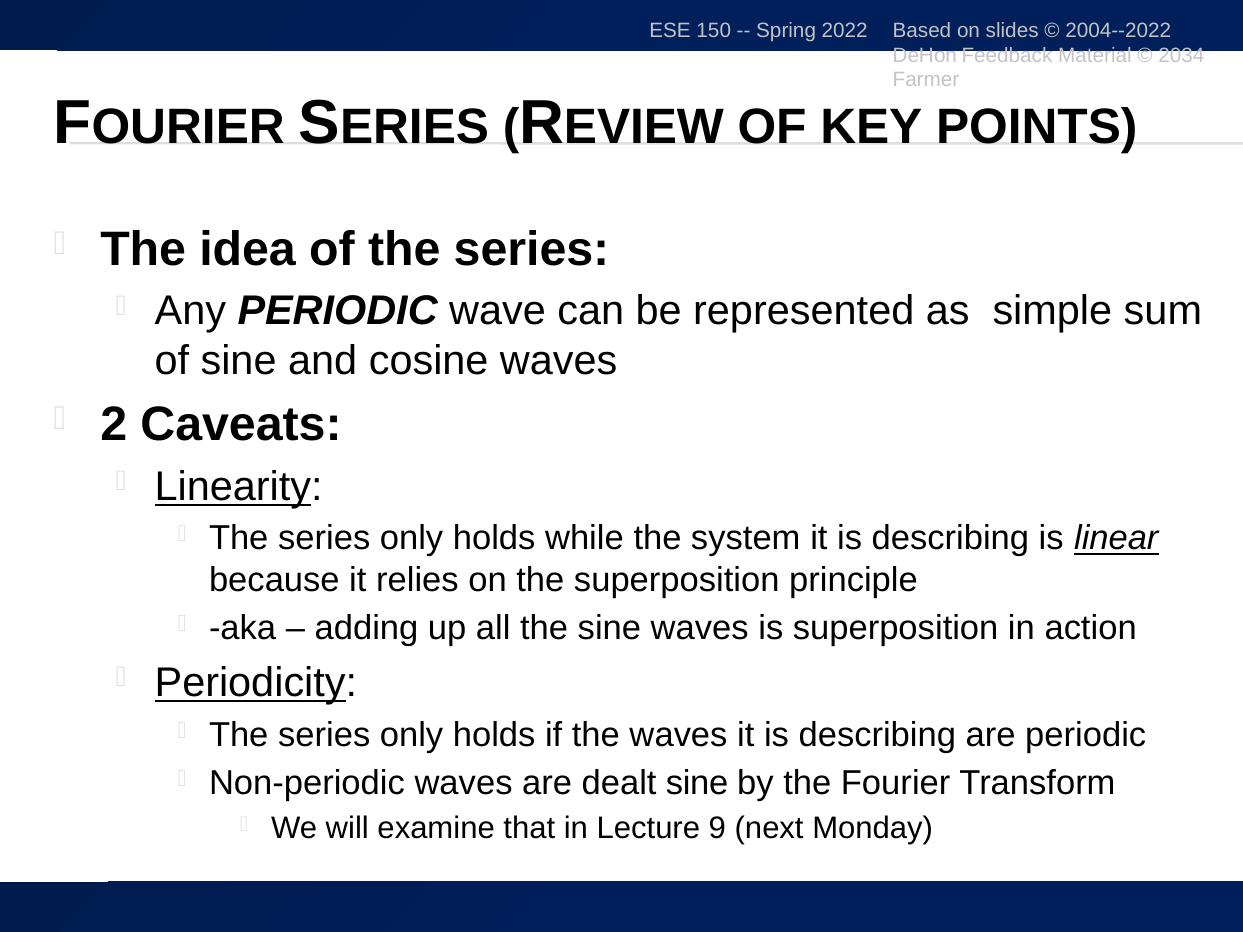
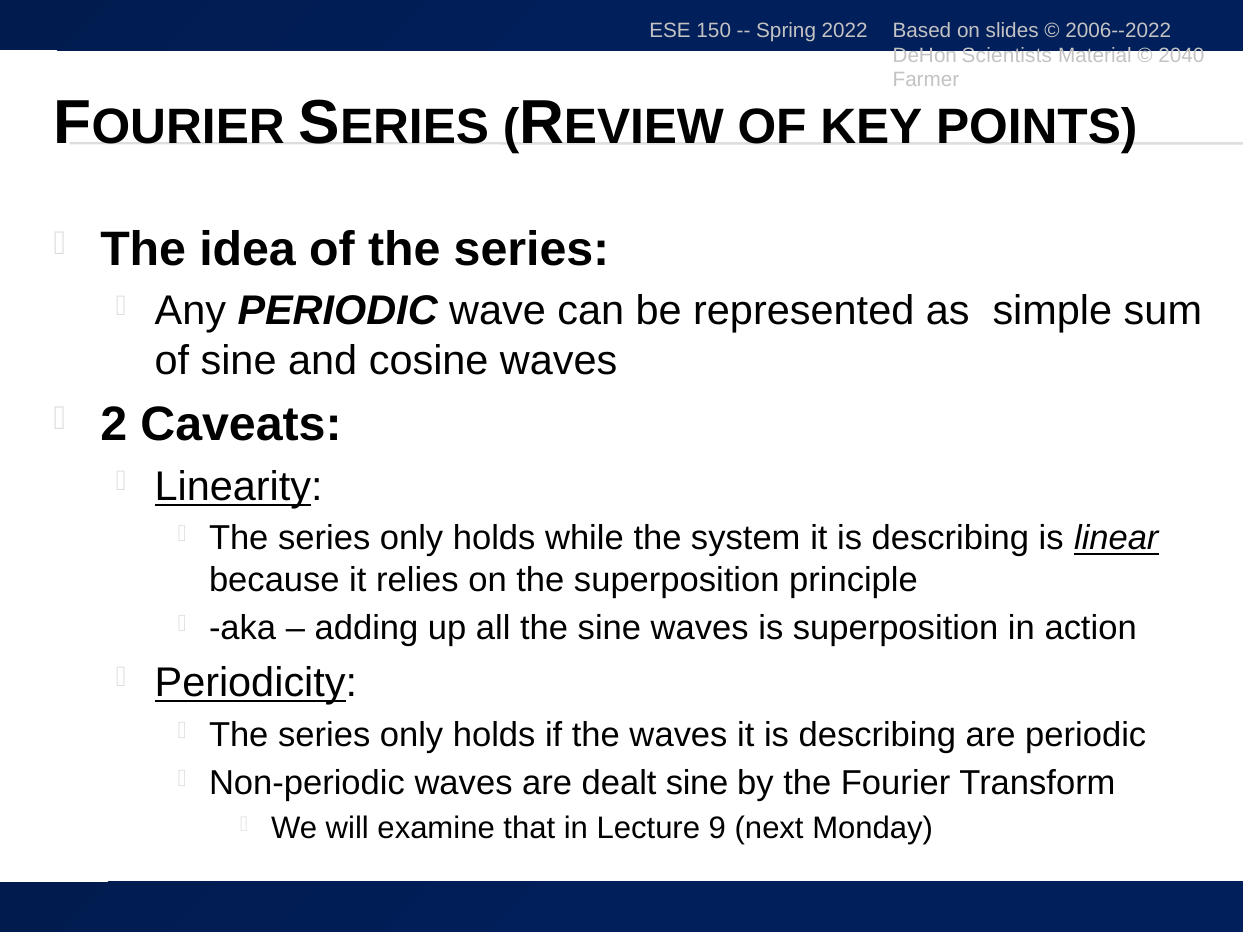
2004--2022: 2004--2022 -> 2006--2022
Feedback: Feedback -> Scientists
2034: 2034 -> 2040
